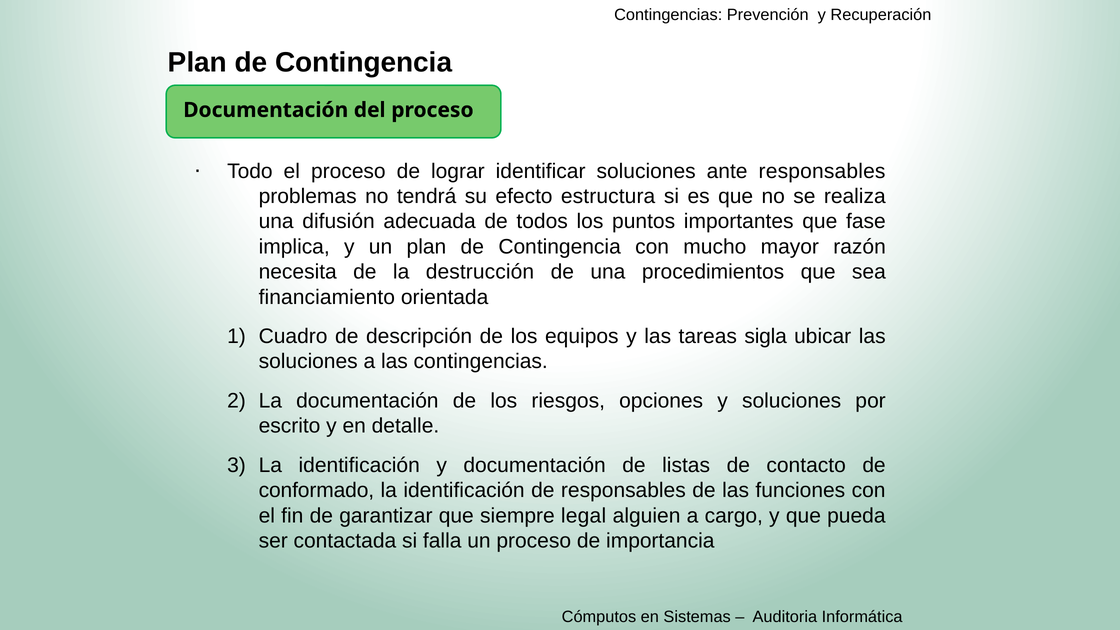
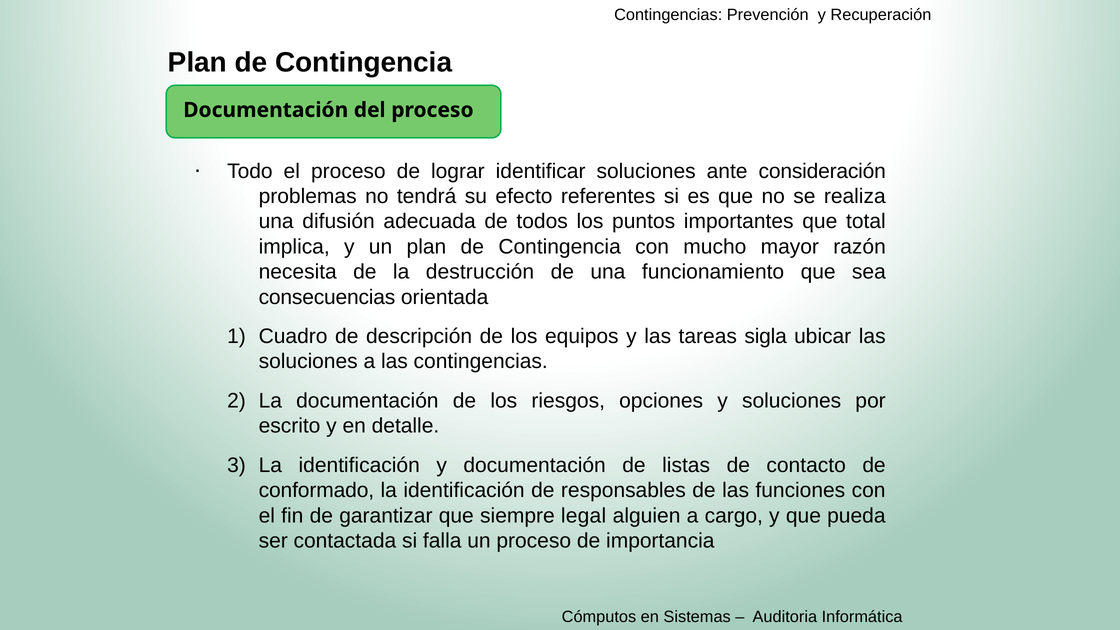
ante responsables: responsables -> consideración
estructura: estructura -> referentes
fase: fase -> total
procedimientos: procedimientos -> funcionamiento
financiamiento: financiamiento -> consecuencias
